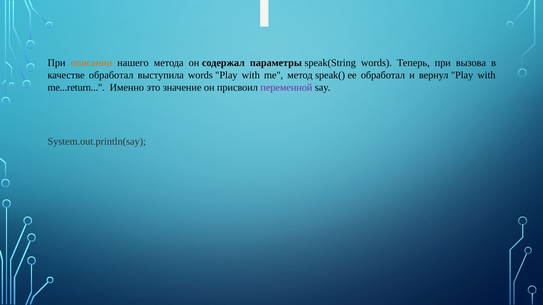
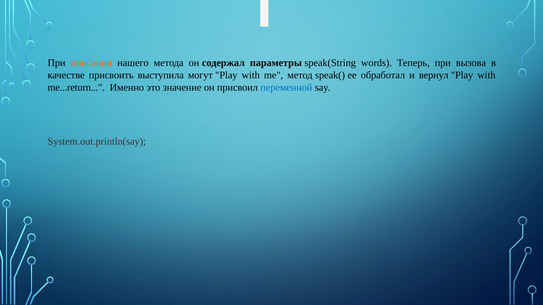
качестве обработал: обработал -> присвоить
выступила words: words -> могут
переменной colour: purple -> blue
